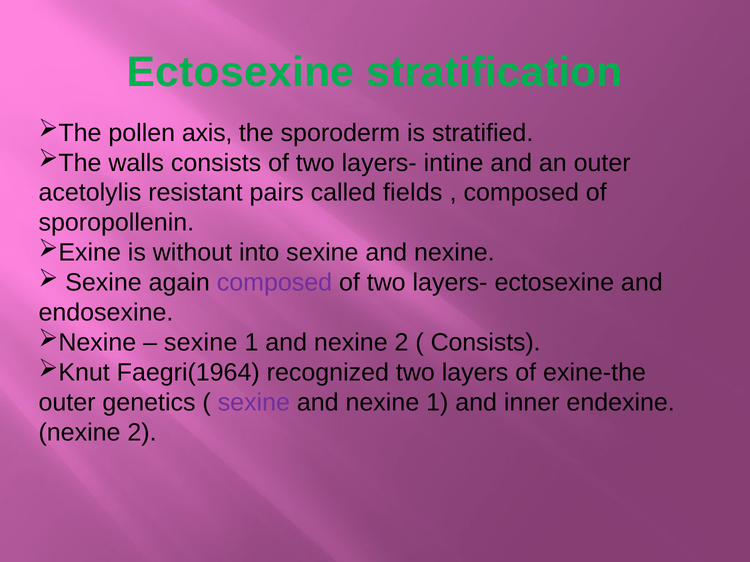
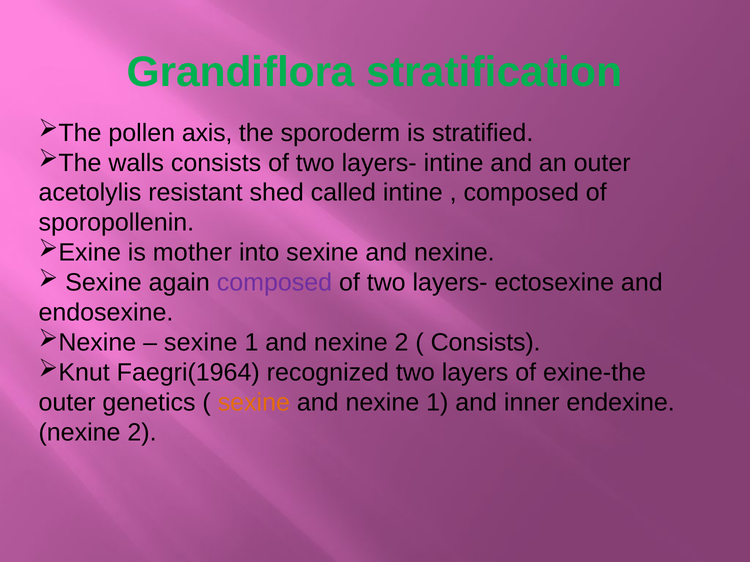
Ectosexine at (241, 72): Ectosexine -> Grandiflora
pairs: pairs -> shed
called fields: fields -> intine
without: without -> mother
sexine at (254, 403) colour: purple -> orange
